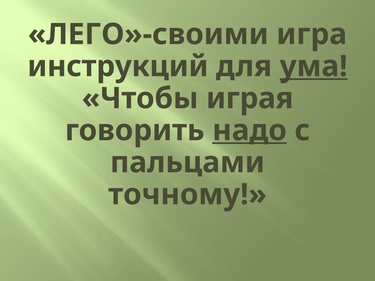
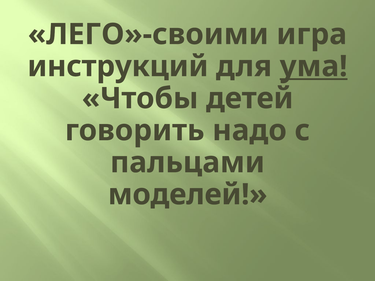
играя: играя -> детей
надо underline: present -> none
точному: точному -> моделей
